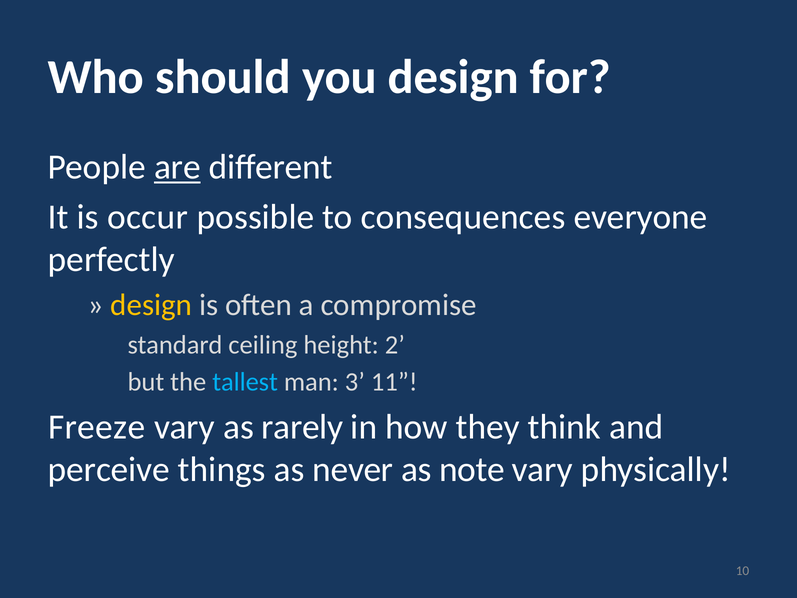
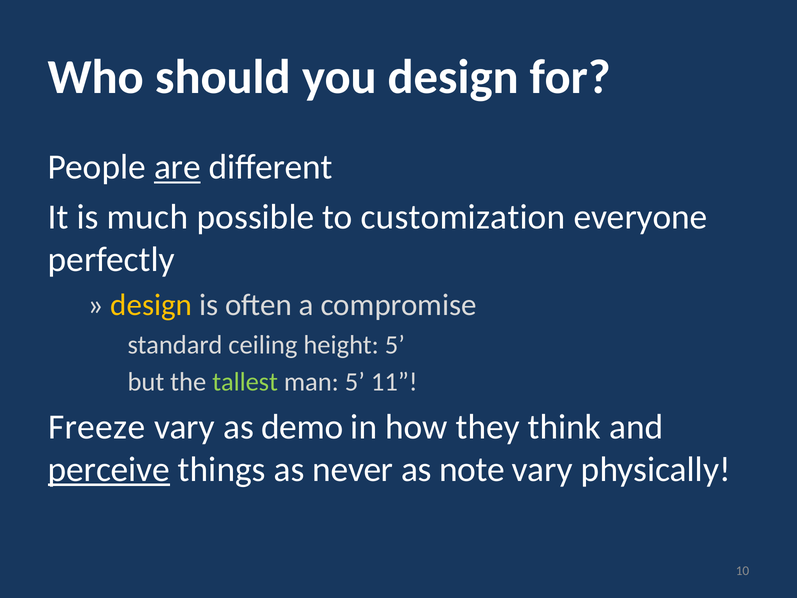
occur: occur -> much
consequences: consequences -> customization
height 2: 2 -> 5
tallest colour: light blue -> light green
man 3: 3 -> 5
rarely: rarely -> demo
perceive underline: none -> present
